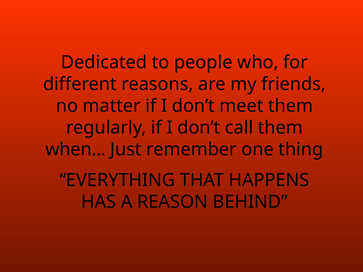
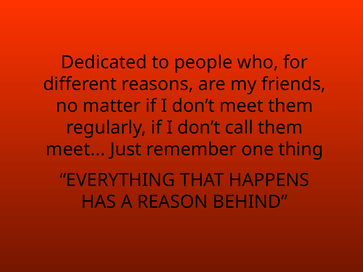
when at (76, 149): when -> meet
